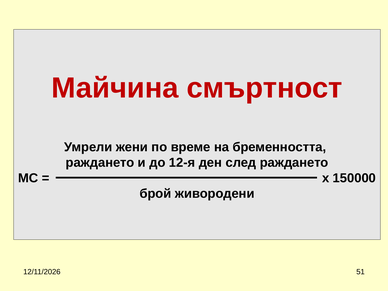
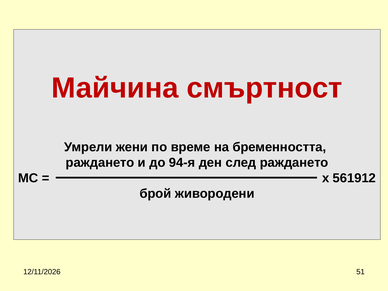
12-я: 12-я -> 94-я
150000: 150000 -> 561912
